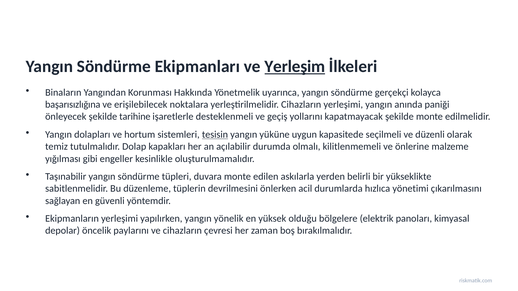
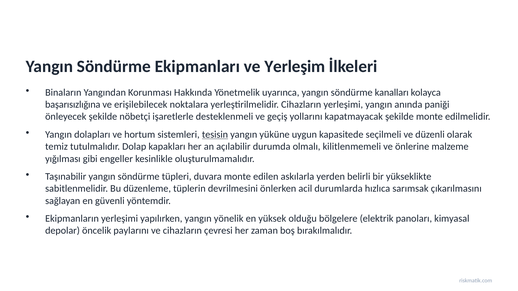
Yerleşim underline: present -> none
gerçekçi: gerçekçi -> kanalları
tarihine: tarihine -> nöbetçi
yönetimi: yönetimi -> sarımsak
